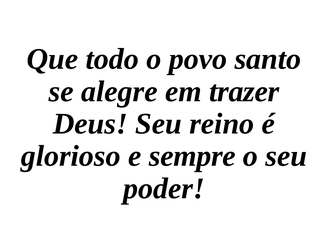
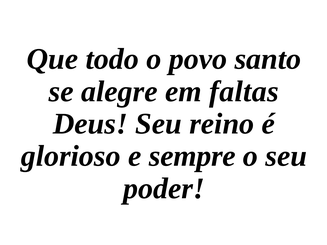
trazer: trazer -> faltas
